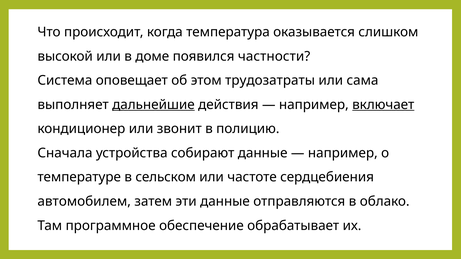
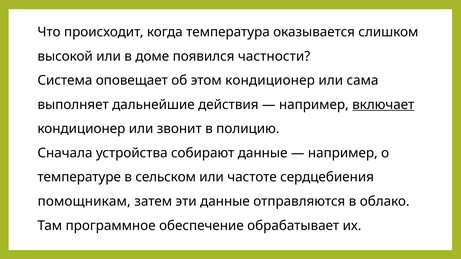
этом трудозатраты: трудозатраты -> кондиционер
дальнейшие underline: present -> none
автомобилем: автомобилем -> помощникам
